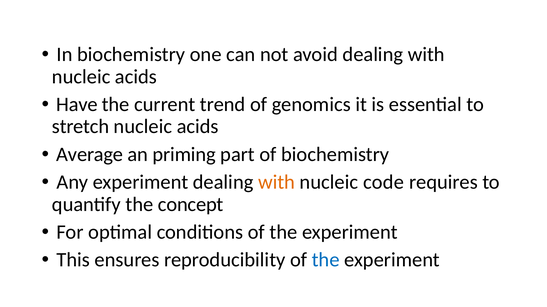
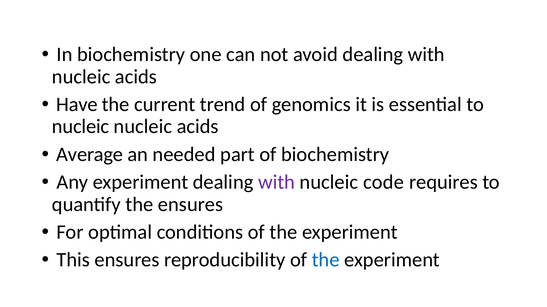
stretch at (81, 127): stretch -> nucleic
priming: priming -> needed
with at (277, 183) colour: orange -> purple
the concept: concept -> ensures
